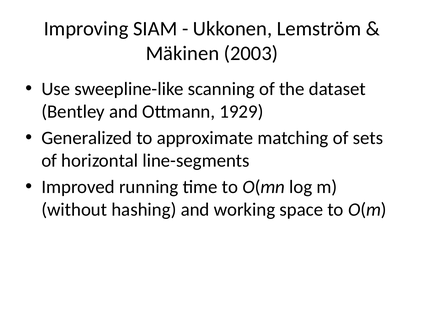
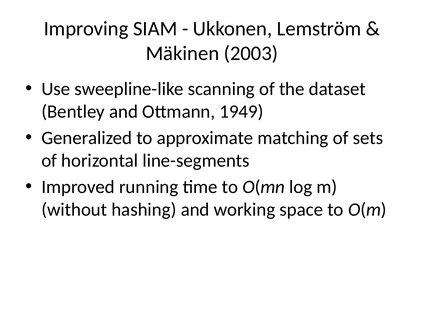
1929: 1929 -> 1949
